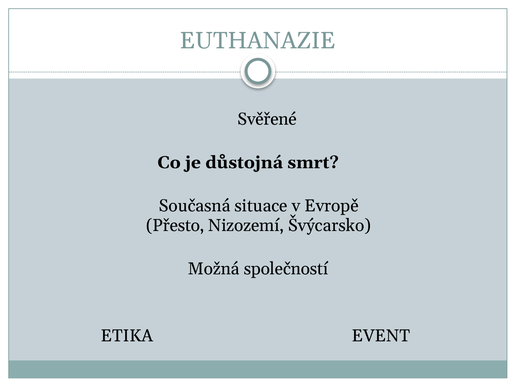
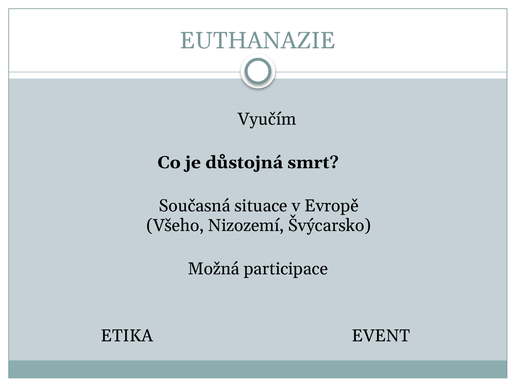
Svěřené: Svěřené -> Vyučím
Přesto: Přesto -> Všeho
společností: společností -> participace
